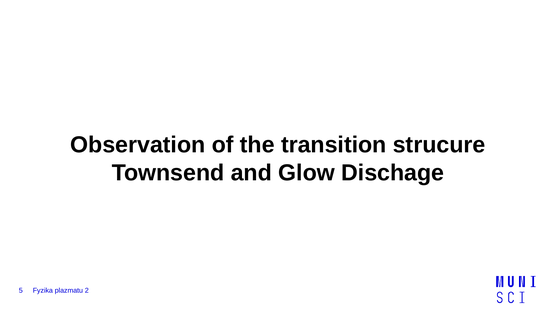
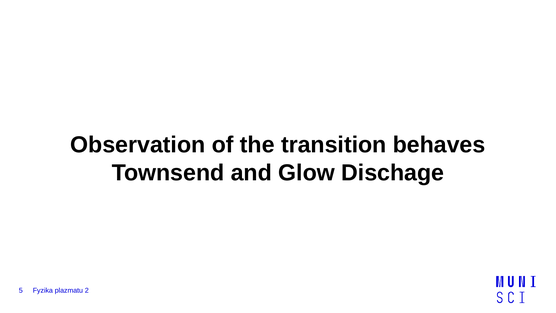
strucure: strucure -> behaves
